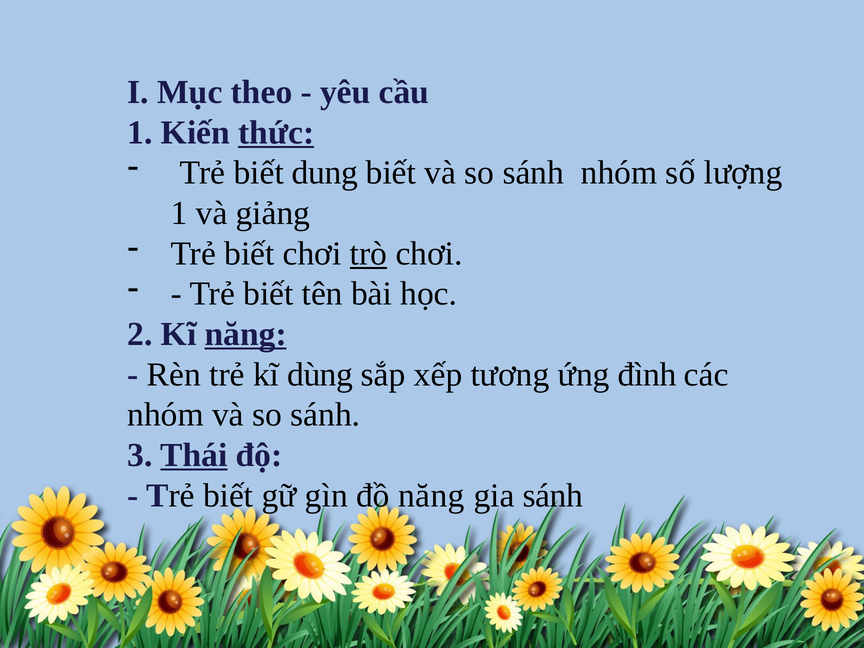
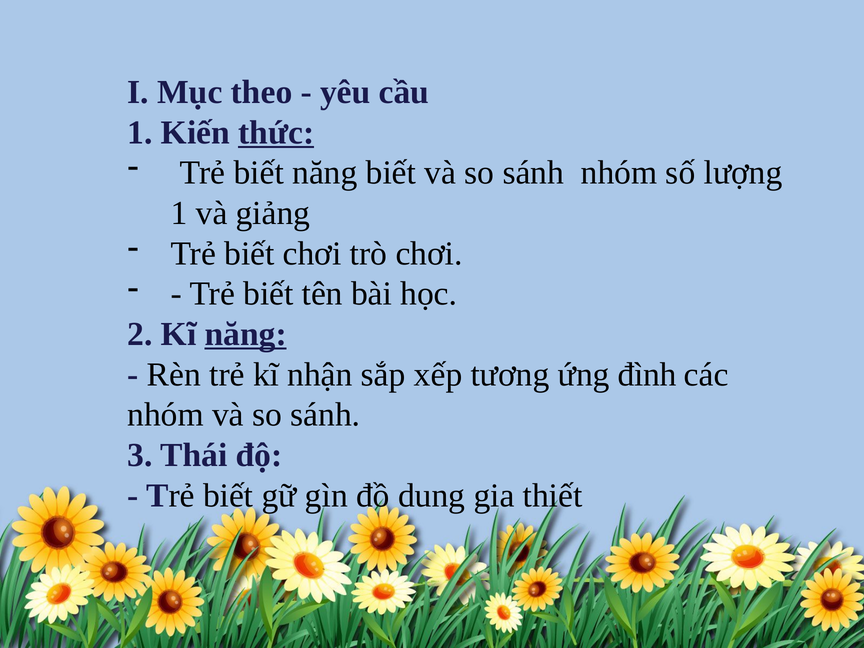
biết dung: dung -> năng
trò underline: present -> none
dùng: dùng -> nhận
Thái underline: present -> none
đồ năng: năng -> dung
gia sánh: sánh -> thiết
